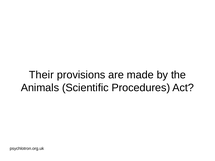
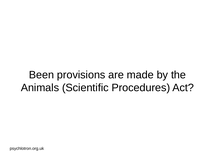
Their: Their -> Been
